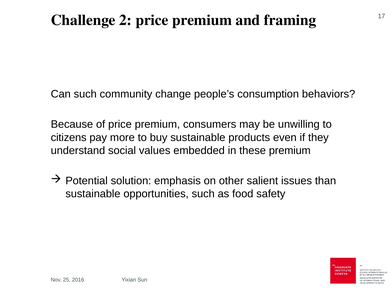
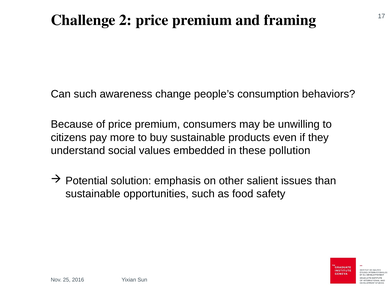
community: community -> awareness
these premium: premium -> pollution
